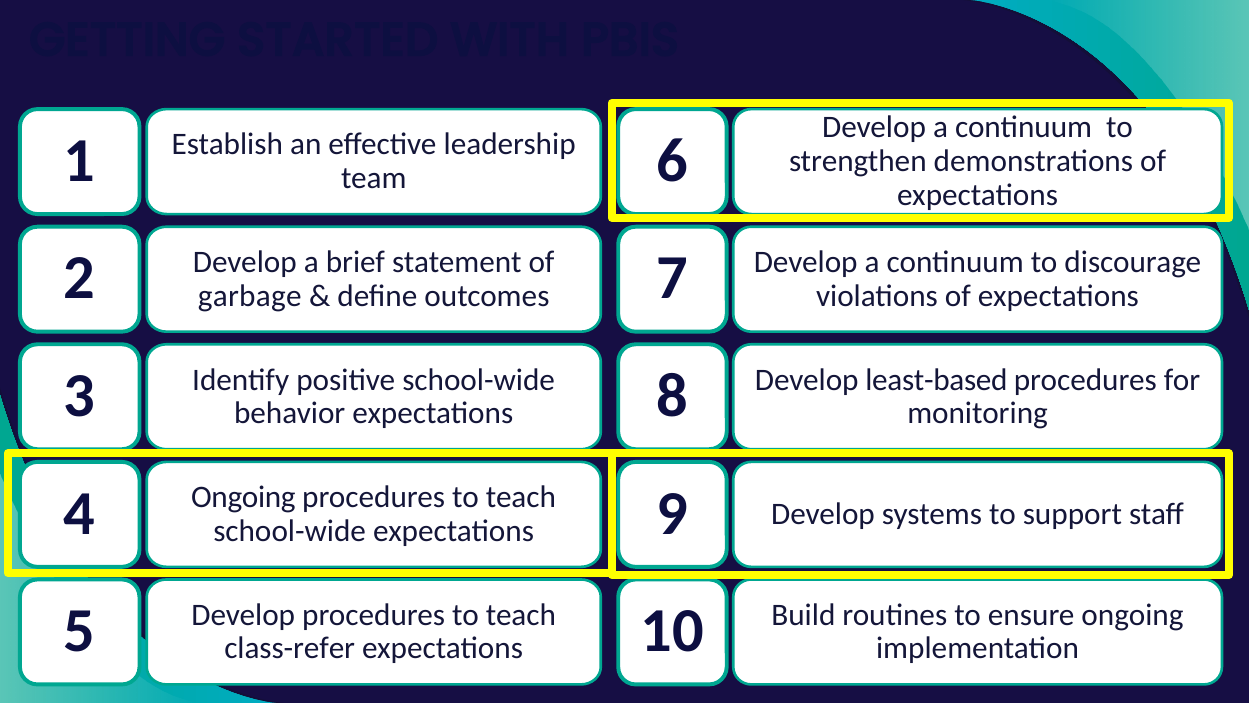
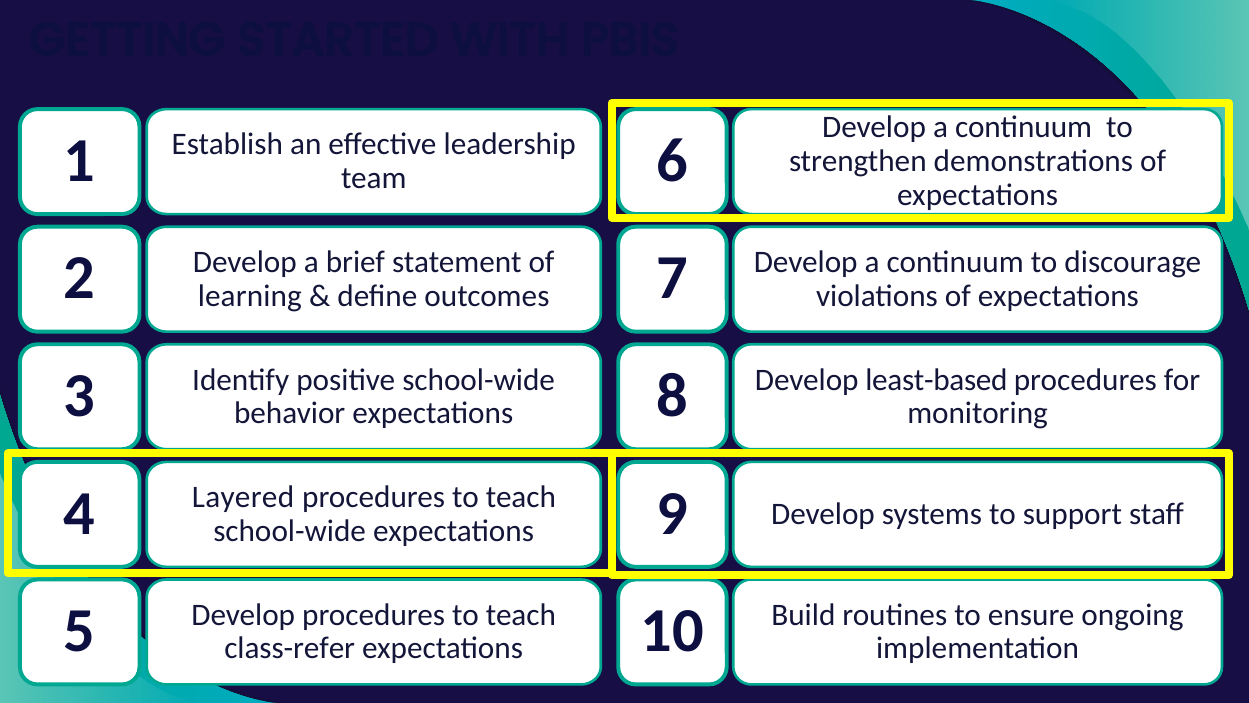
garbage: garbage -> learning
4 Ongoing: Ongoing -> Layered
